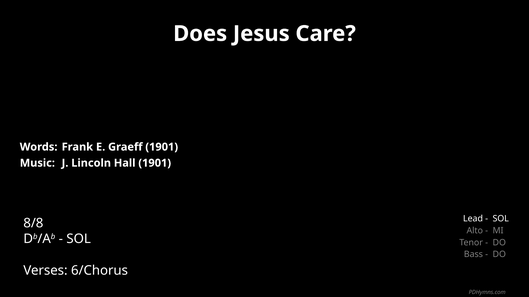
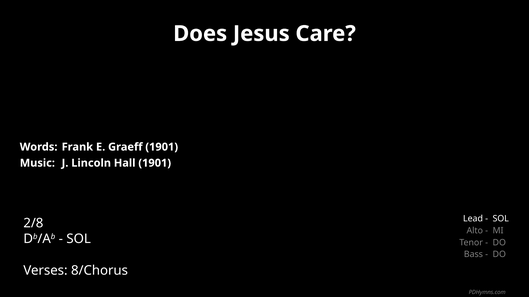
8/8: 8/8 -> 2/8
6/Chorus: 6/Chorus -> 8/Chorus
